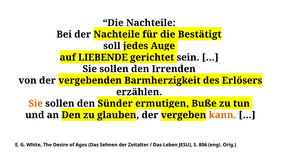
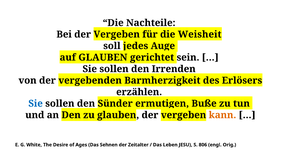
Bei der Nachteile: Nachteile -> Vergeben
Bestätigt: Bestätigt -> Weisheit
auf LIEBENDE: LIEBENDE -> GLAUBEN
Sie at (36, 104) colour: orange -> blue
